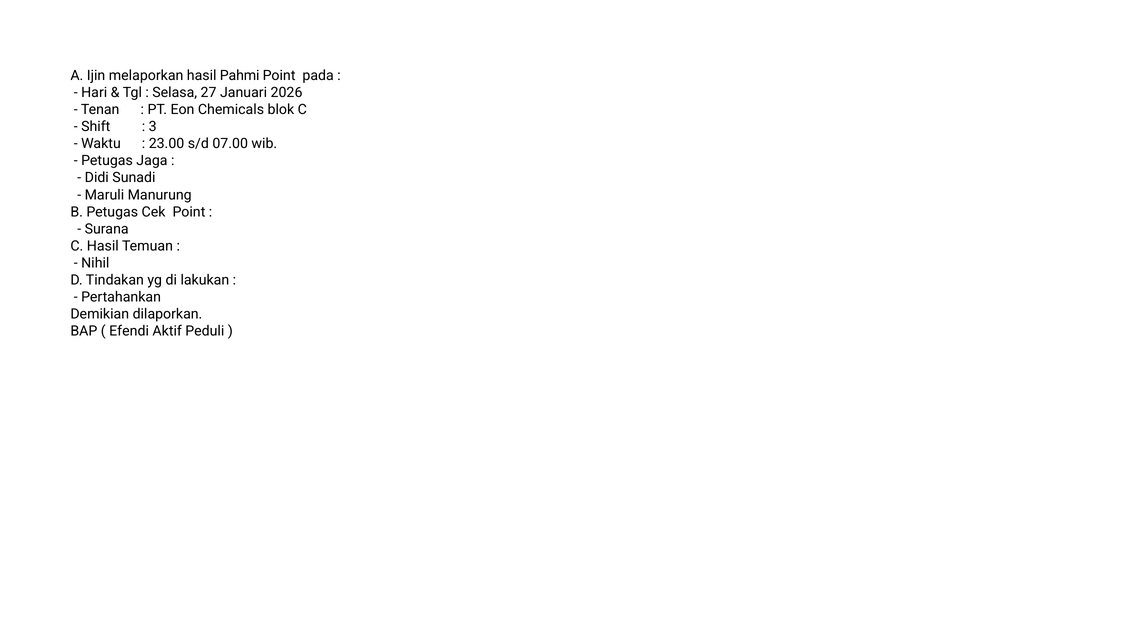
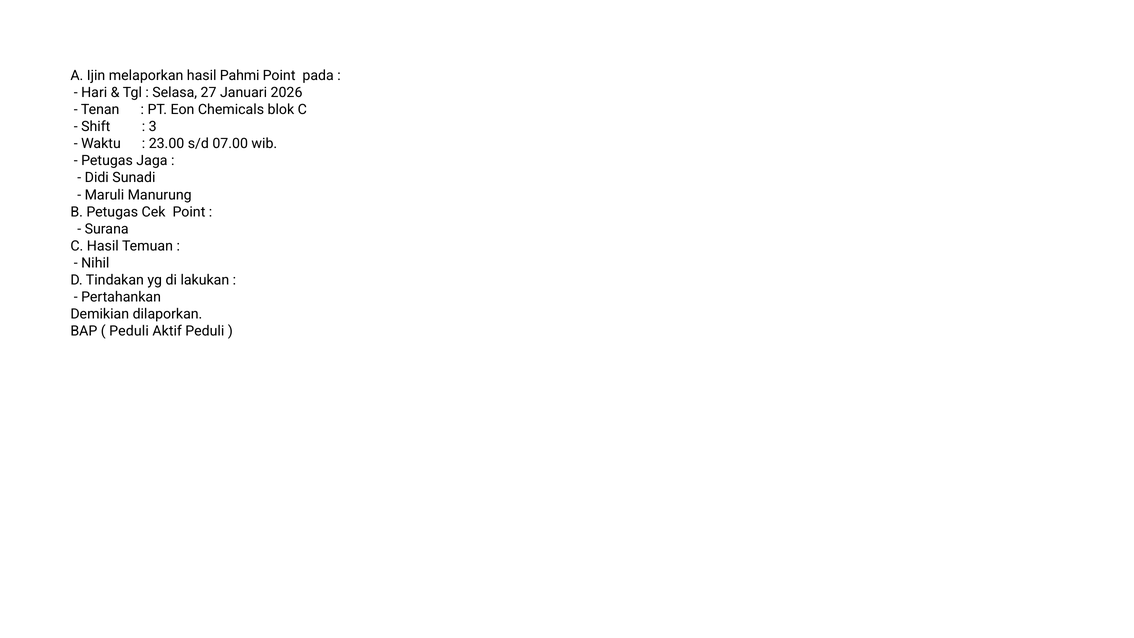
Efendi at (129, 331): Efendi -> Peduli
